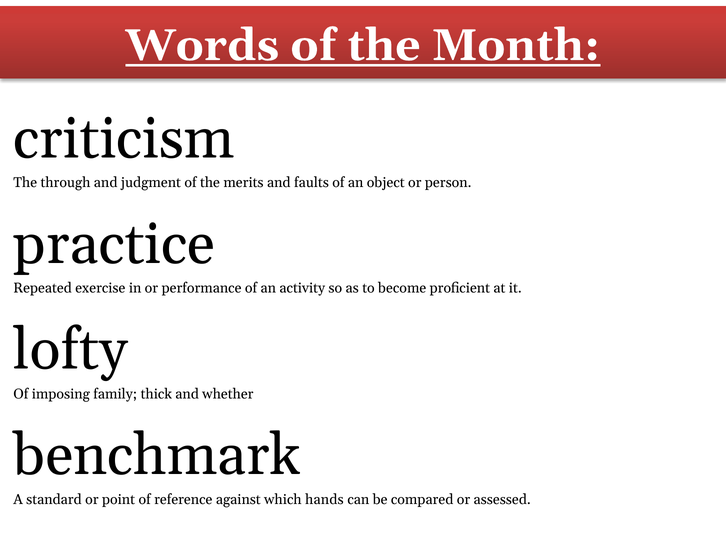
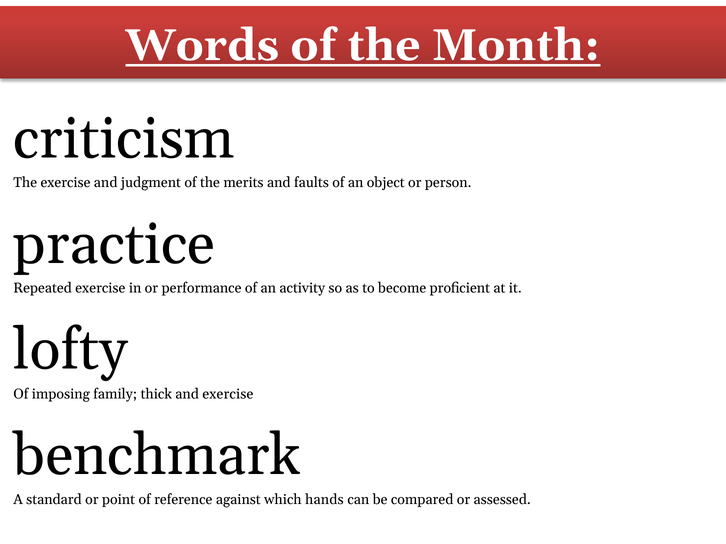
The through: through -> exercise
and whether: whether -> exercise
